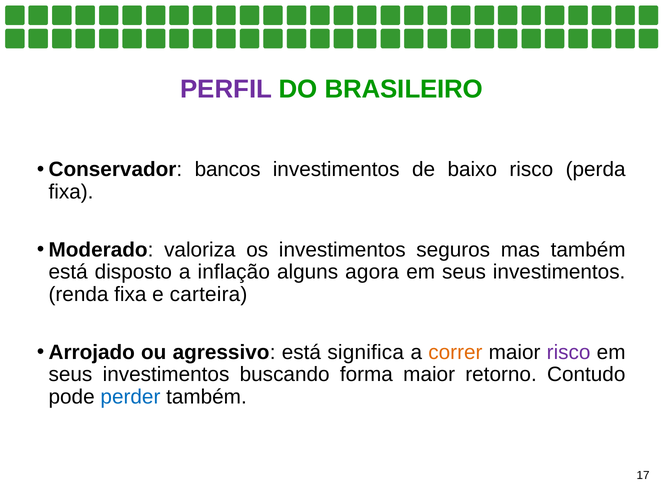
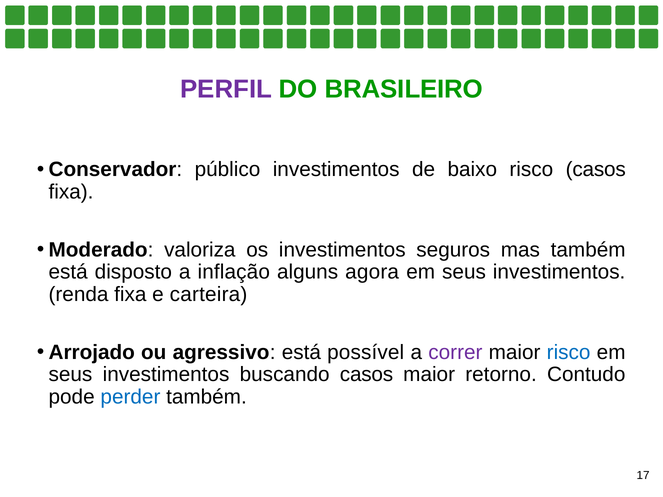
bancos: bancos -> público
risco perda: perda -> casos
significa: significa -> possível
correr colour: orange -> purple
risco at (569, 352) colour: purple -> blue
buscando forma: forma -> casos
